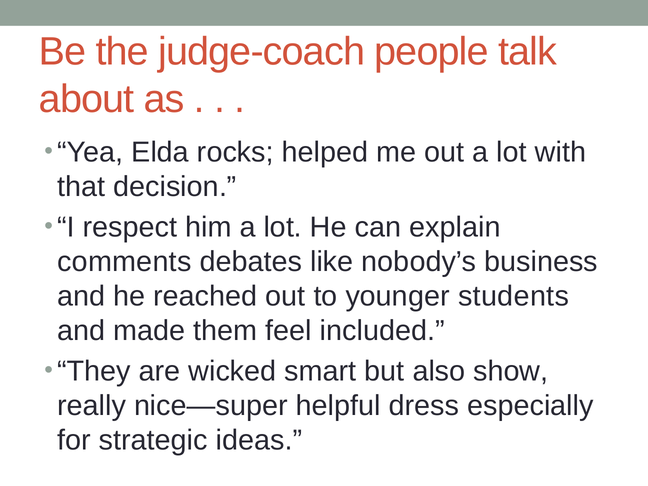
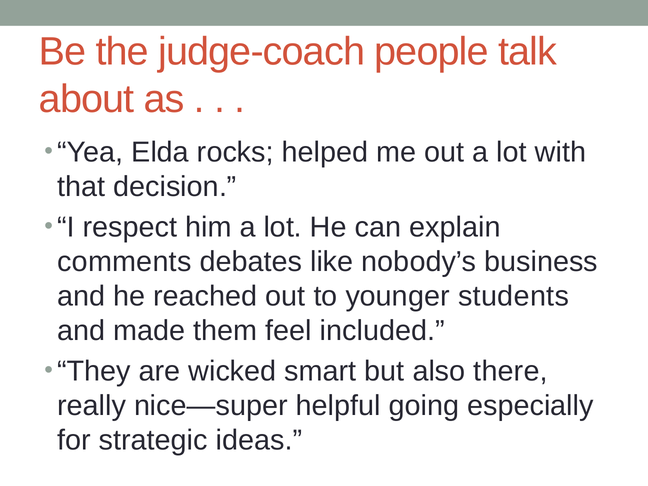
show: show -> there
dress: dress -> going
